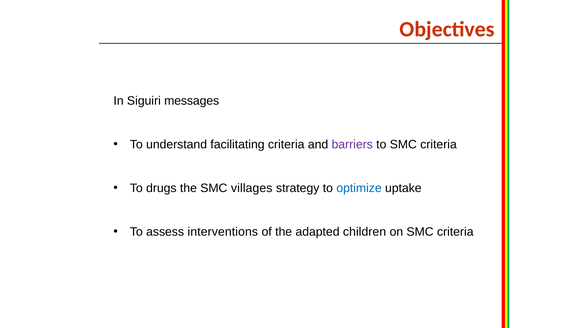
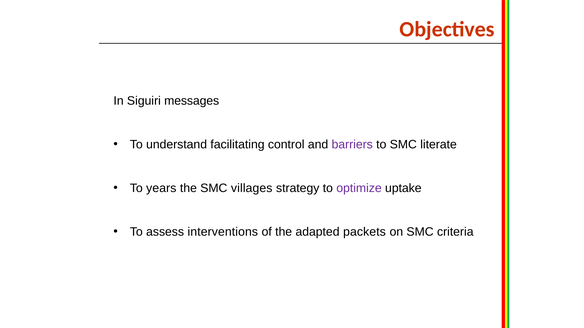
facilitating criteria: criteria -> control
to SMC criteria: criteria -> literate
drugs: drugs -> years
optimize colour: blue -> purple
children: children -> packets
